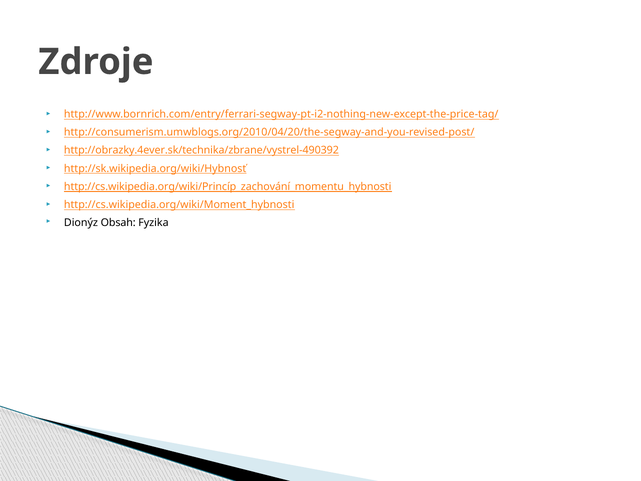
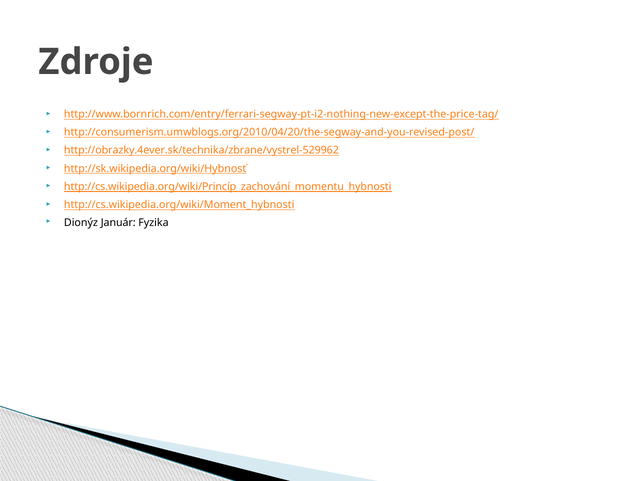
http://obrazky.4ever.sk/technika/zbrane/vystrel-490392: http://obrazky.4ever.sk/technika/zbrane/vystrel-490392 -> http://obrazky.4ever.sk/technika/zbrane/vystrel-529962
Obsah: Obsah -> Január
